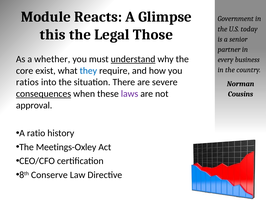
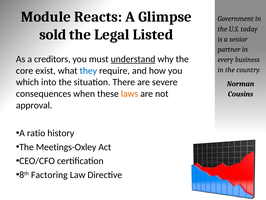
this: this -> sold
Those: Those -> Listed
whether: whether -> creditors
ratios: ratios -> which
consequences underline: present -> none
laws colour: purple -> orange
Conserve: Conserve -> Factoring
